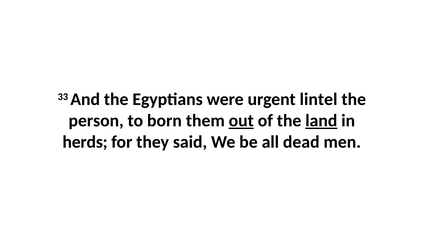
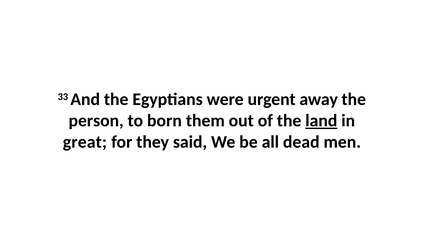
lintel: lintel -> away
out underline: present -> none
herds: herds -> great
